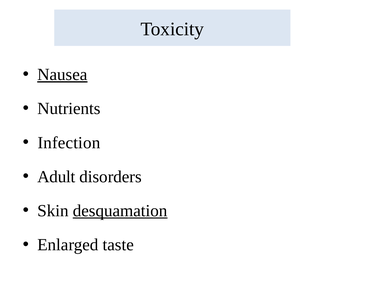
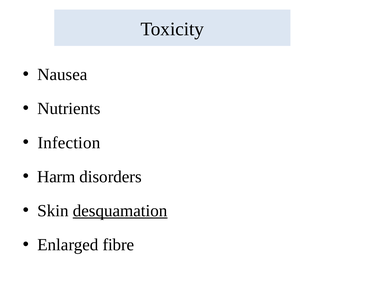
Nausea underline: present -> none
Adult: Adult -> Harm
taste: taste -> fibre
